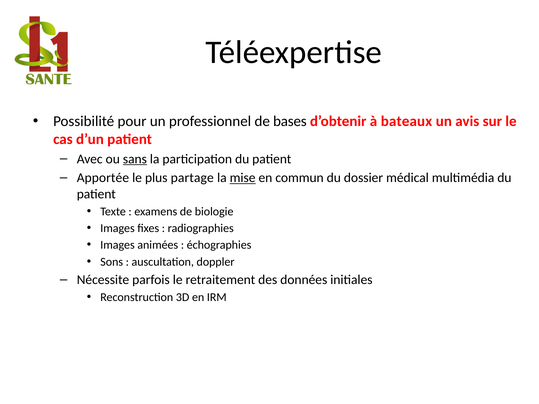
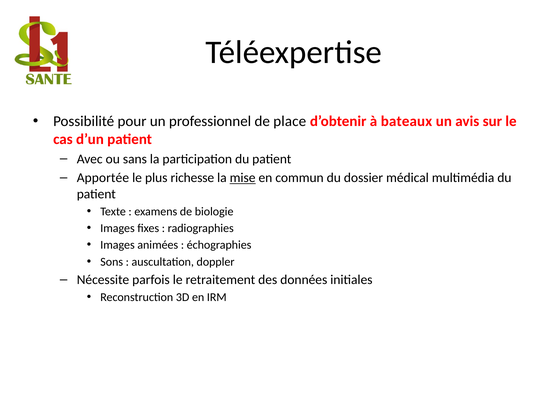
bases: bases -> place
sans underline: present -> none
partage: partage -> richesse
